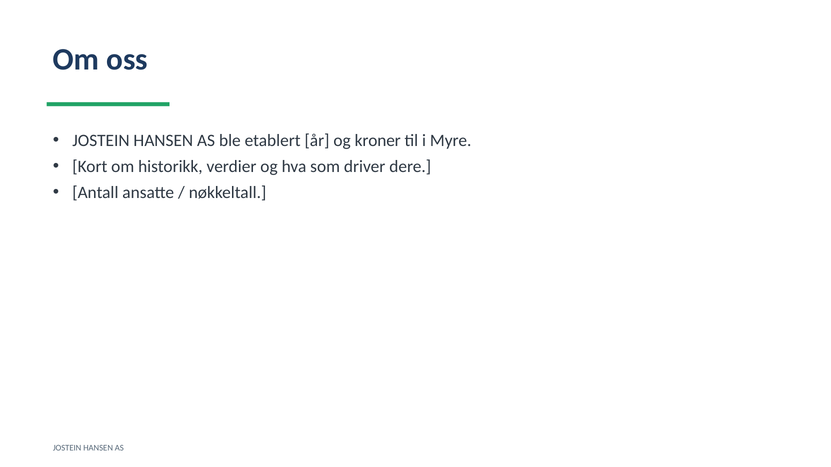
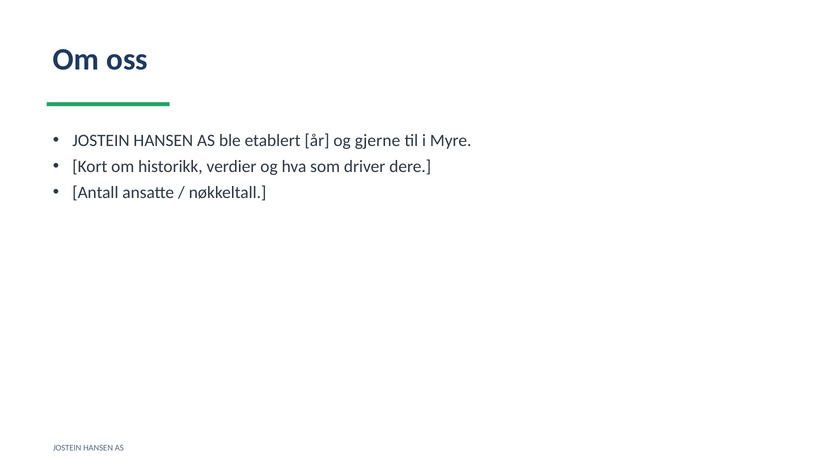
kroner: kroner -> gjerne
